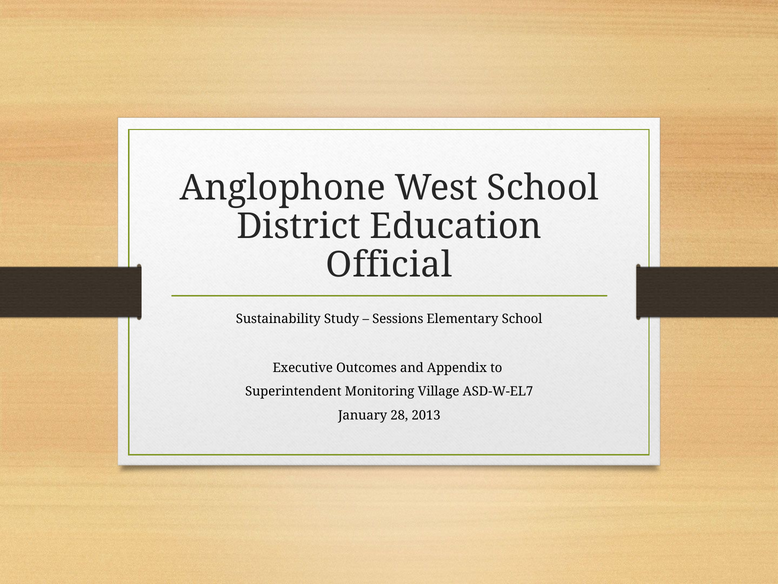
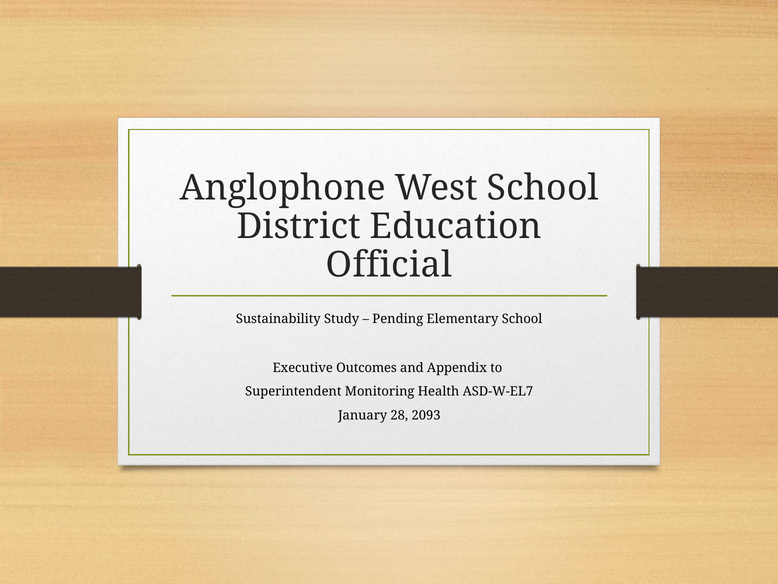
Sessions: Sessions -> Pending
Village: Village -> Health
2013: 2013 -> 2093
